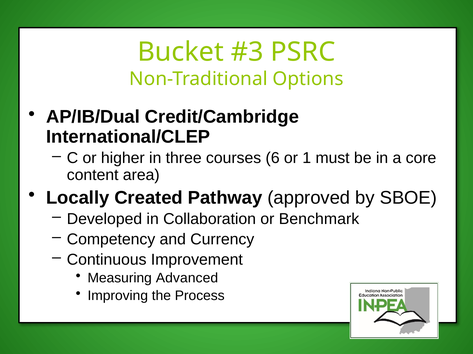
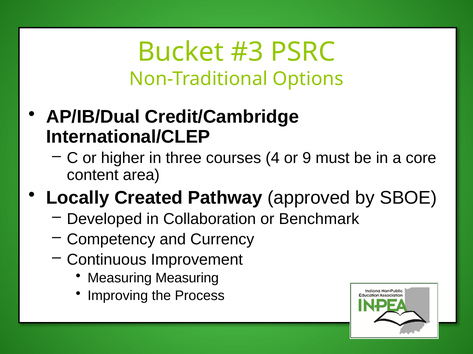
6: 6 -> 4
1: 1 -> 9
Measuring Advanced: Advanced -> Measuring
